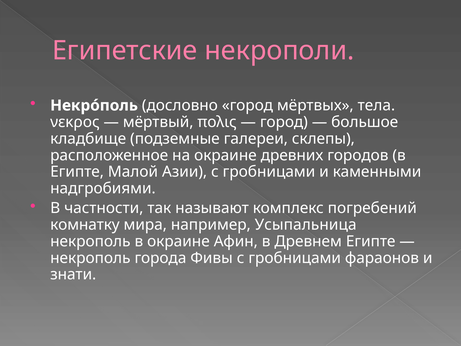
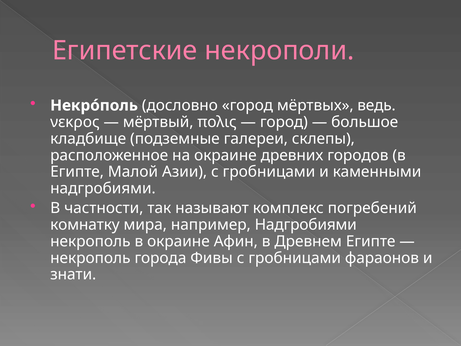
тела: тела -> ведь
например Усыпальница: Усыпальница -> Надгробиями
